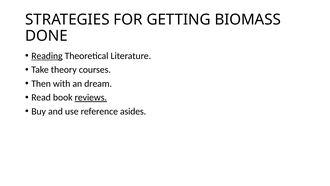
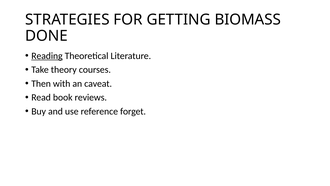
dream: dream -> caveat
reviews underline: present -> none
asides: asides -> forget
